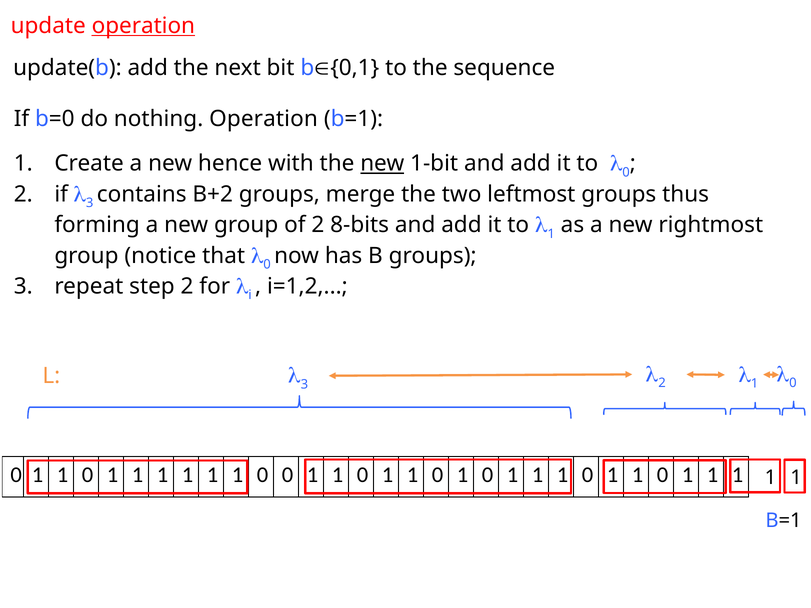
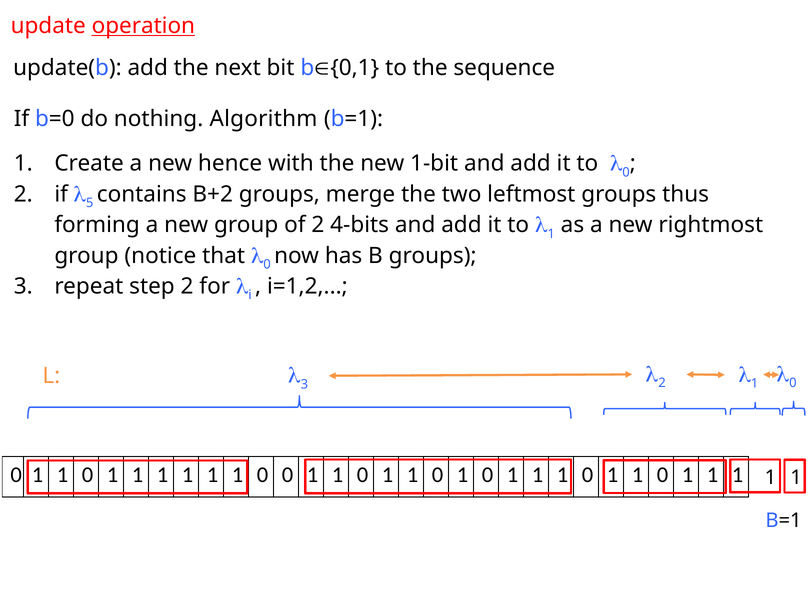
nothing Operation: Operation -> Algorithm
new at (382, 164) underline: present -> none
3 at (90, 203): 3 -> 5
8-bits: 8-bits -> 4-bits
